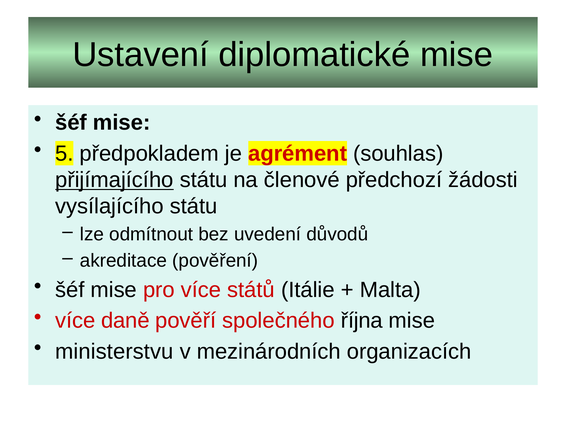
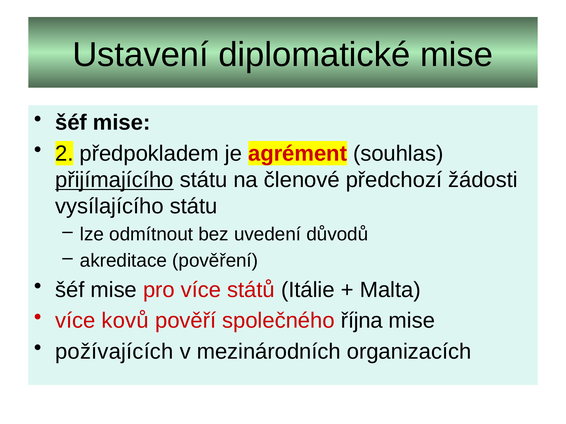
5: 5 -> 2
daně: daně -> kovů
ministerstvu: ministerstvu -> požívajících
